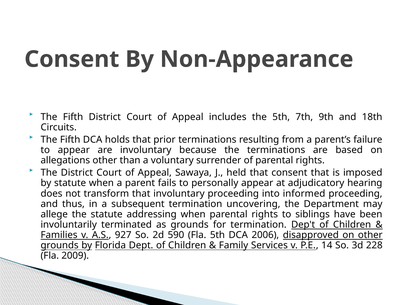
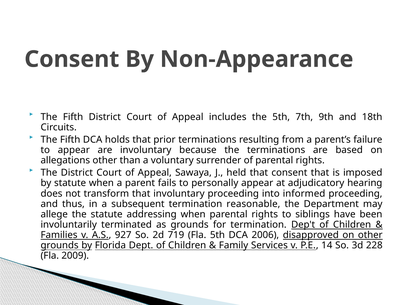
uncovering: uncovering -> reasonable
590: 590 -> 719
